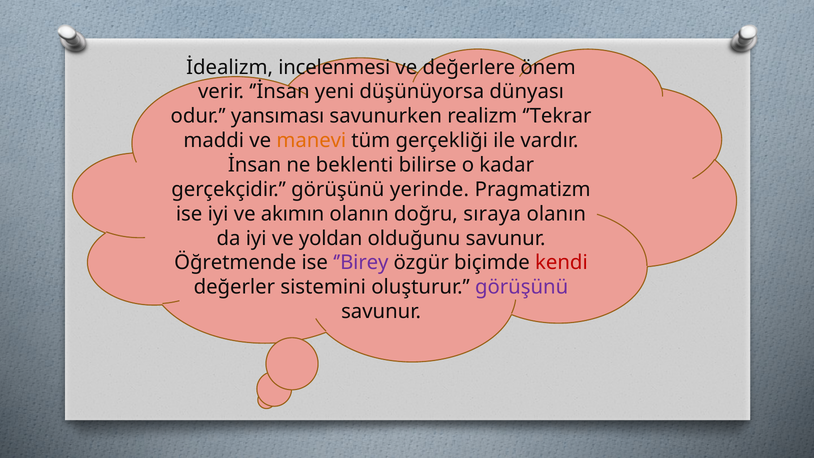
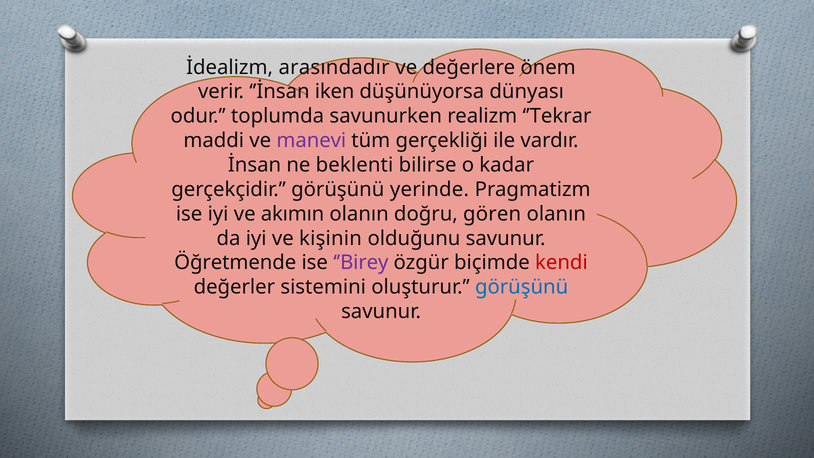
incelenmesi: incelenmesi -> arasındadır
yeni: yeni -> iken
yansıması: yansıması -> toplumda
manevi colour: orange -> purple
sıraya: sıraya -> gören
yoldan: yoldan -> kişinin
görüşünü at (522, 287) colour: purple -> blue
